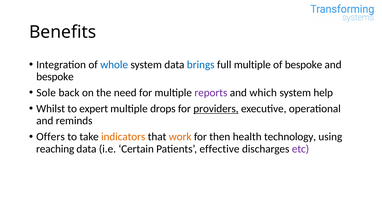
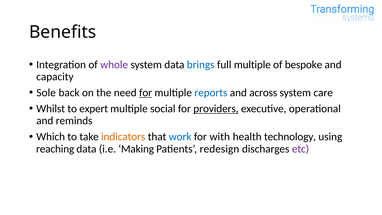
whole colour: blue -> purple
bespoke at (55, 77): bespoke -> capacity
for at (146, 93) underline: none -> present
reports colour: purple -> blue
which: which -> across
help: help -> care
drops: drops -> social
Offers: Offers -> Which
work colour: orange -> blue
then: then -> with
Certain: Certain -> Making
effective: effective -> redesign
